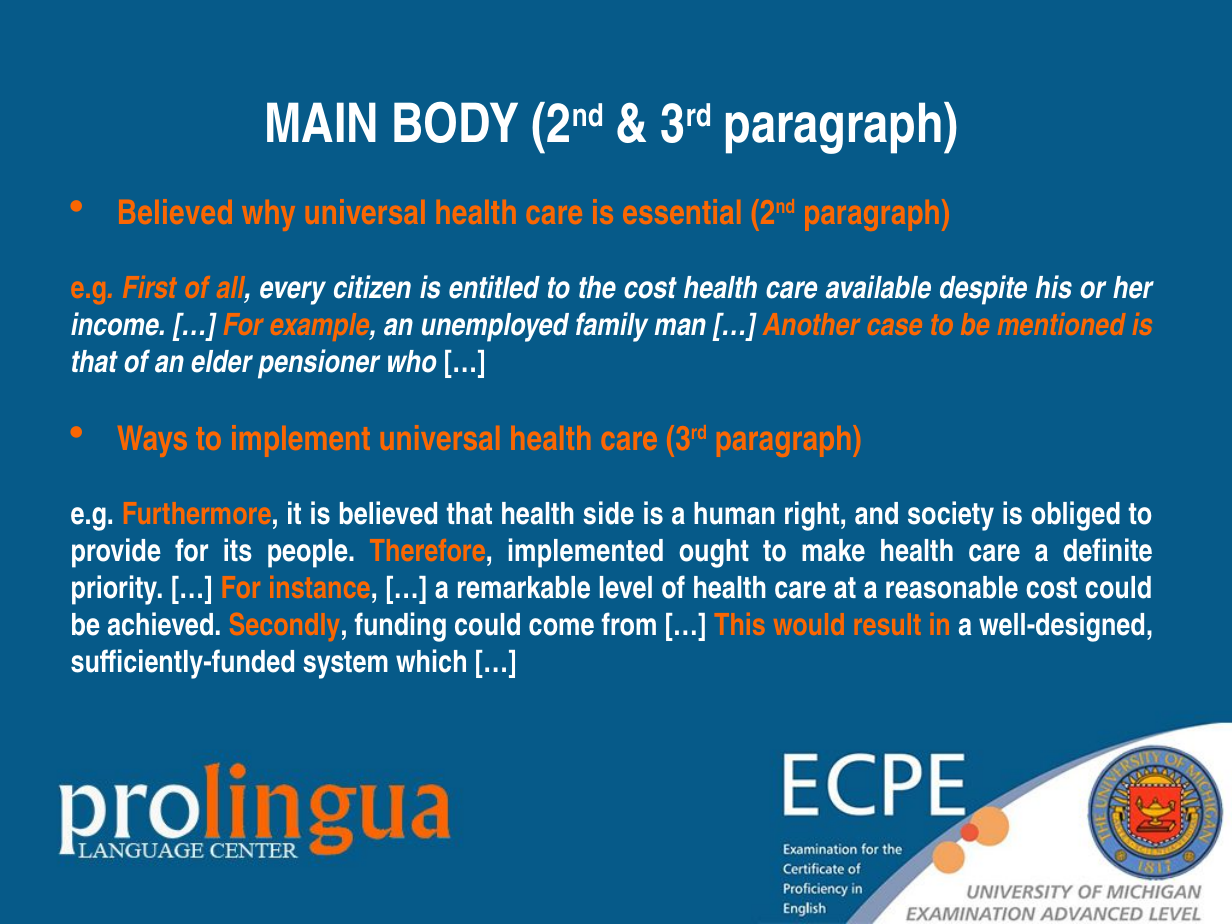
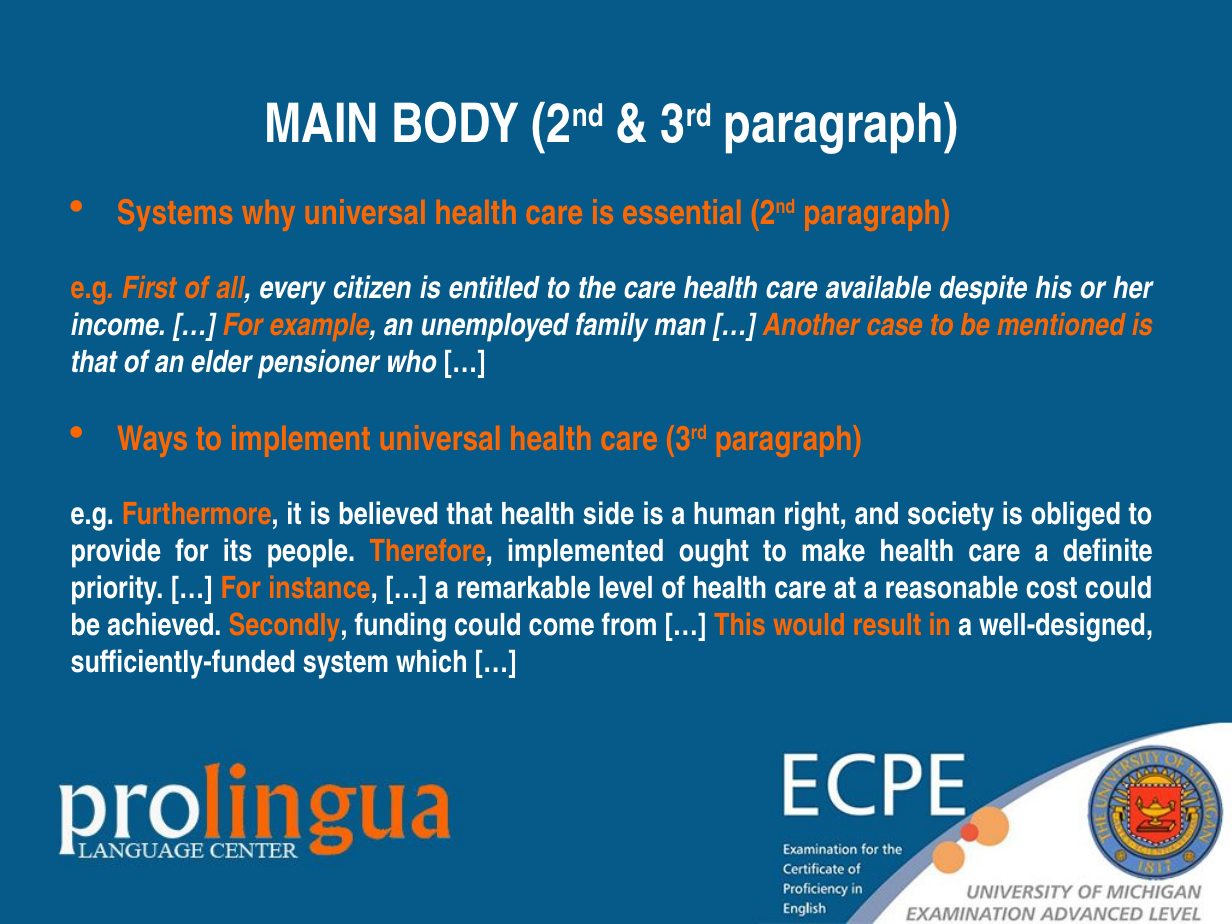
Believed at (175, 213): Believed -> Systems
the cost: cost -> care
